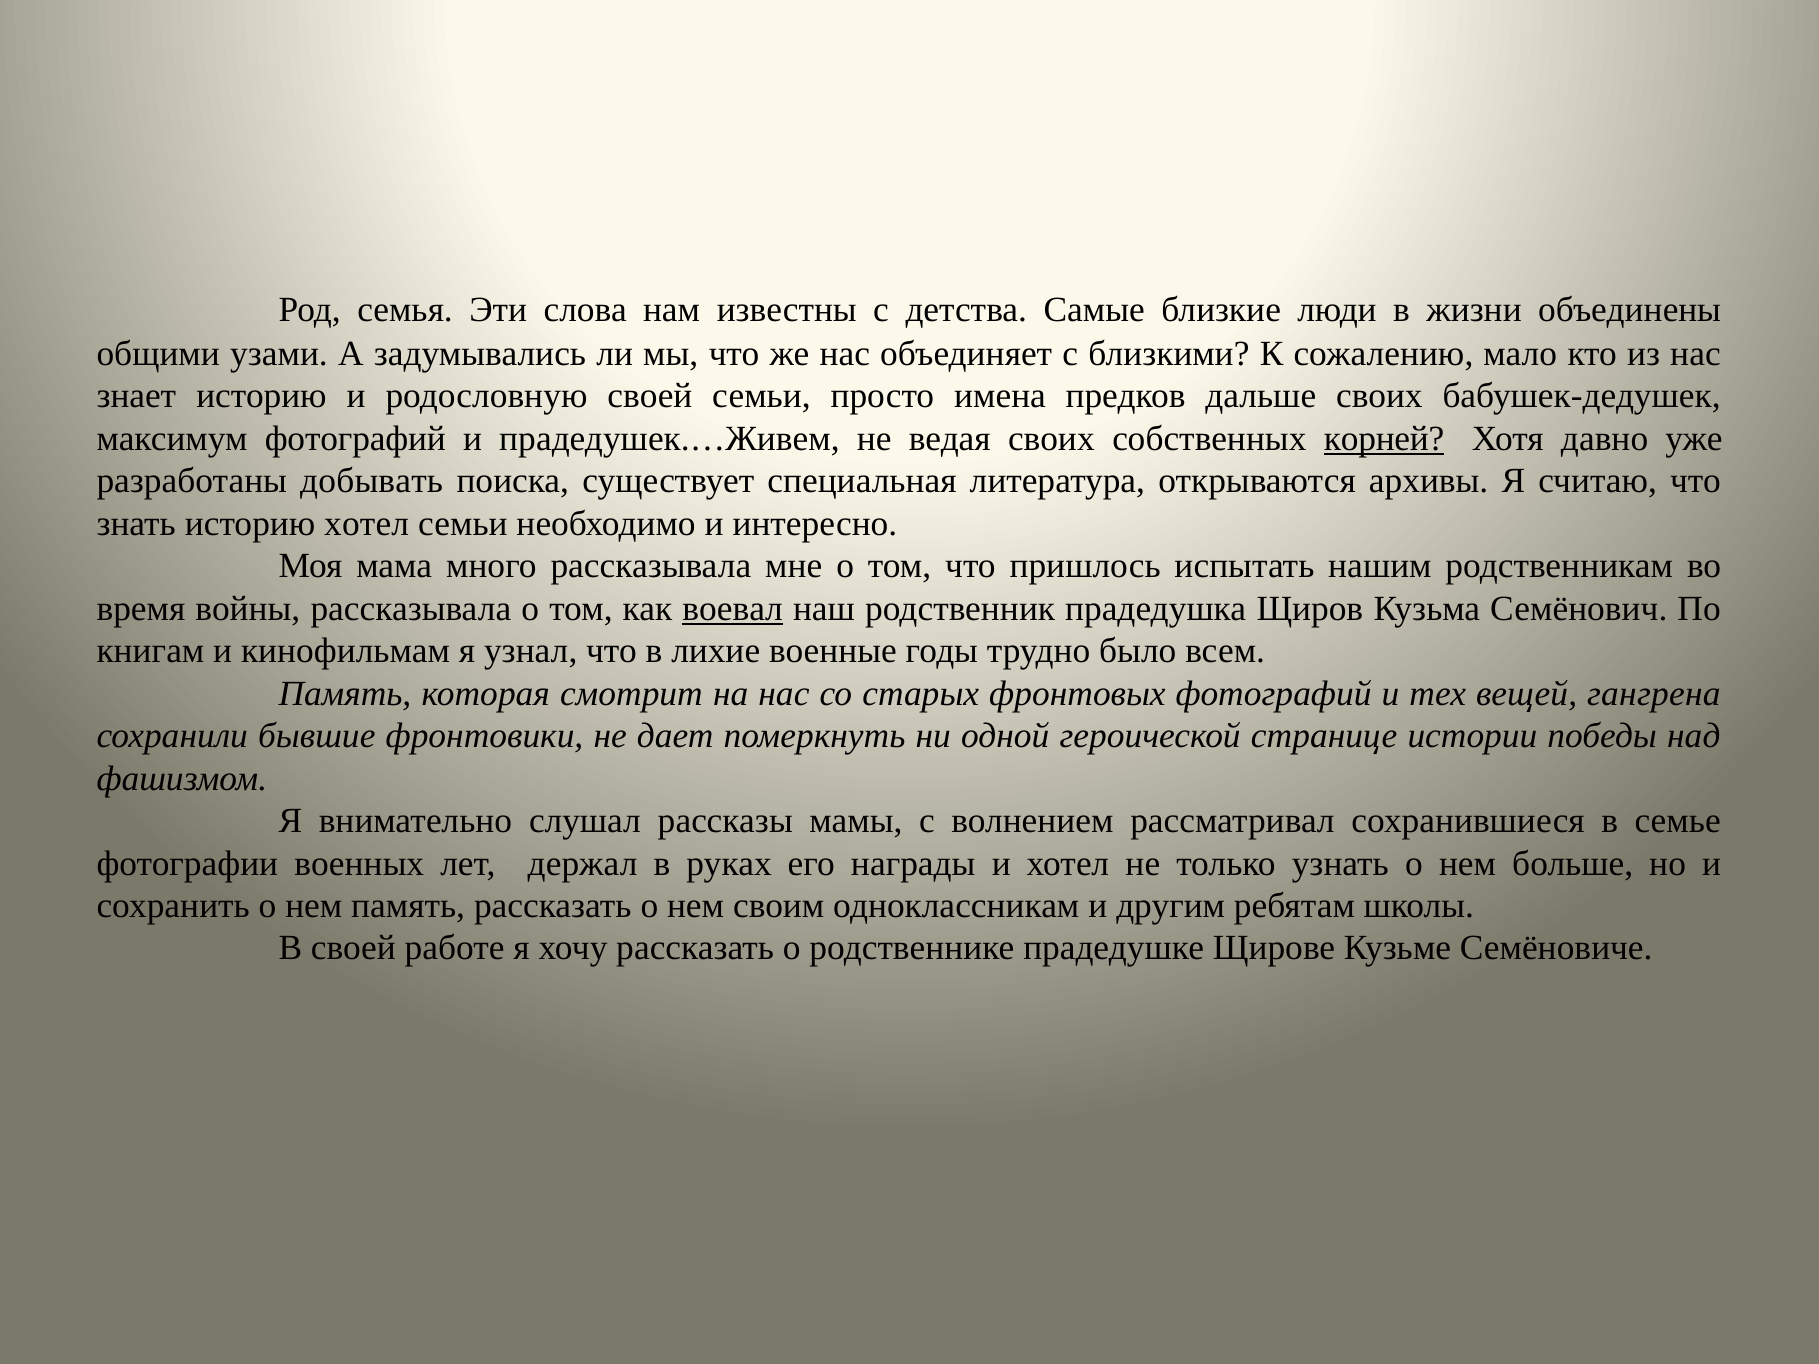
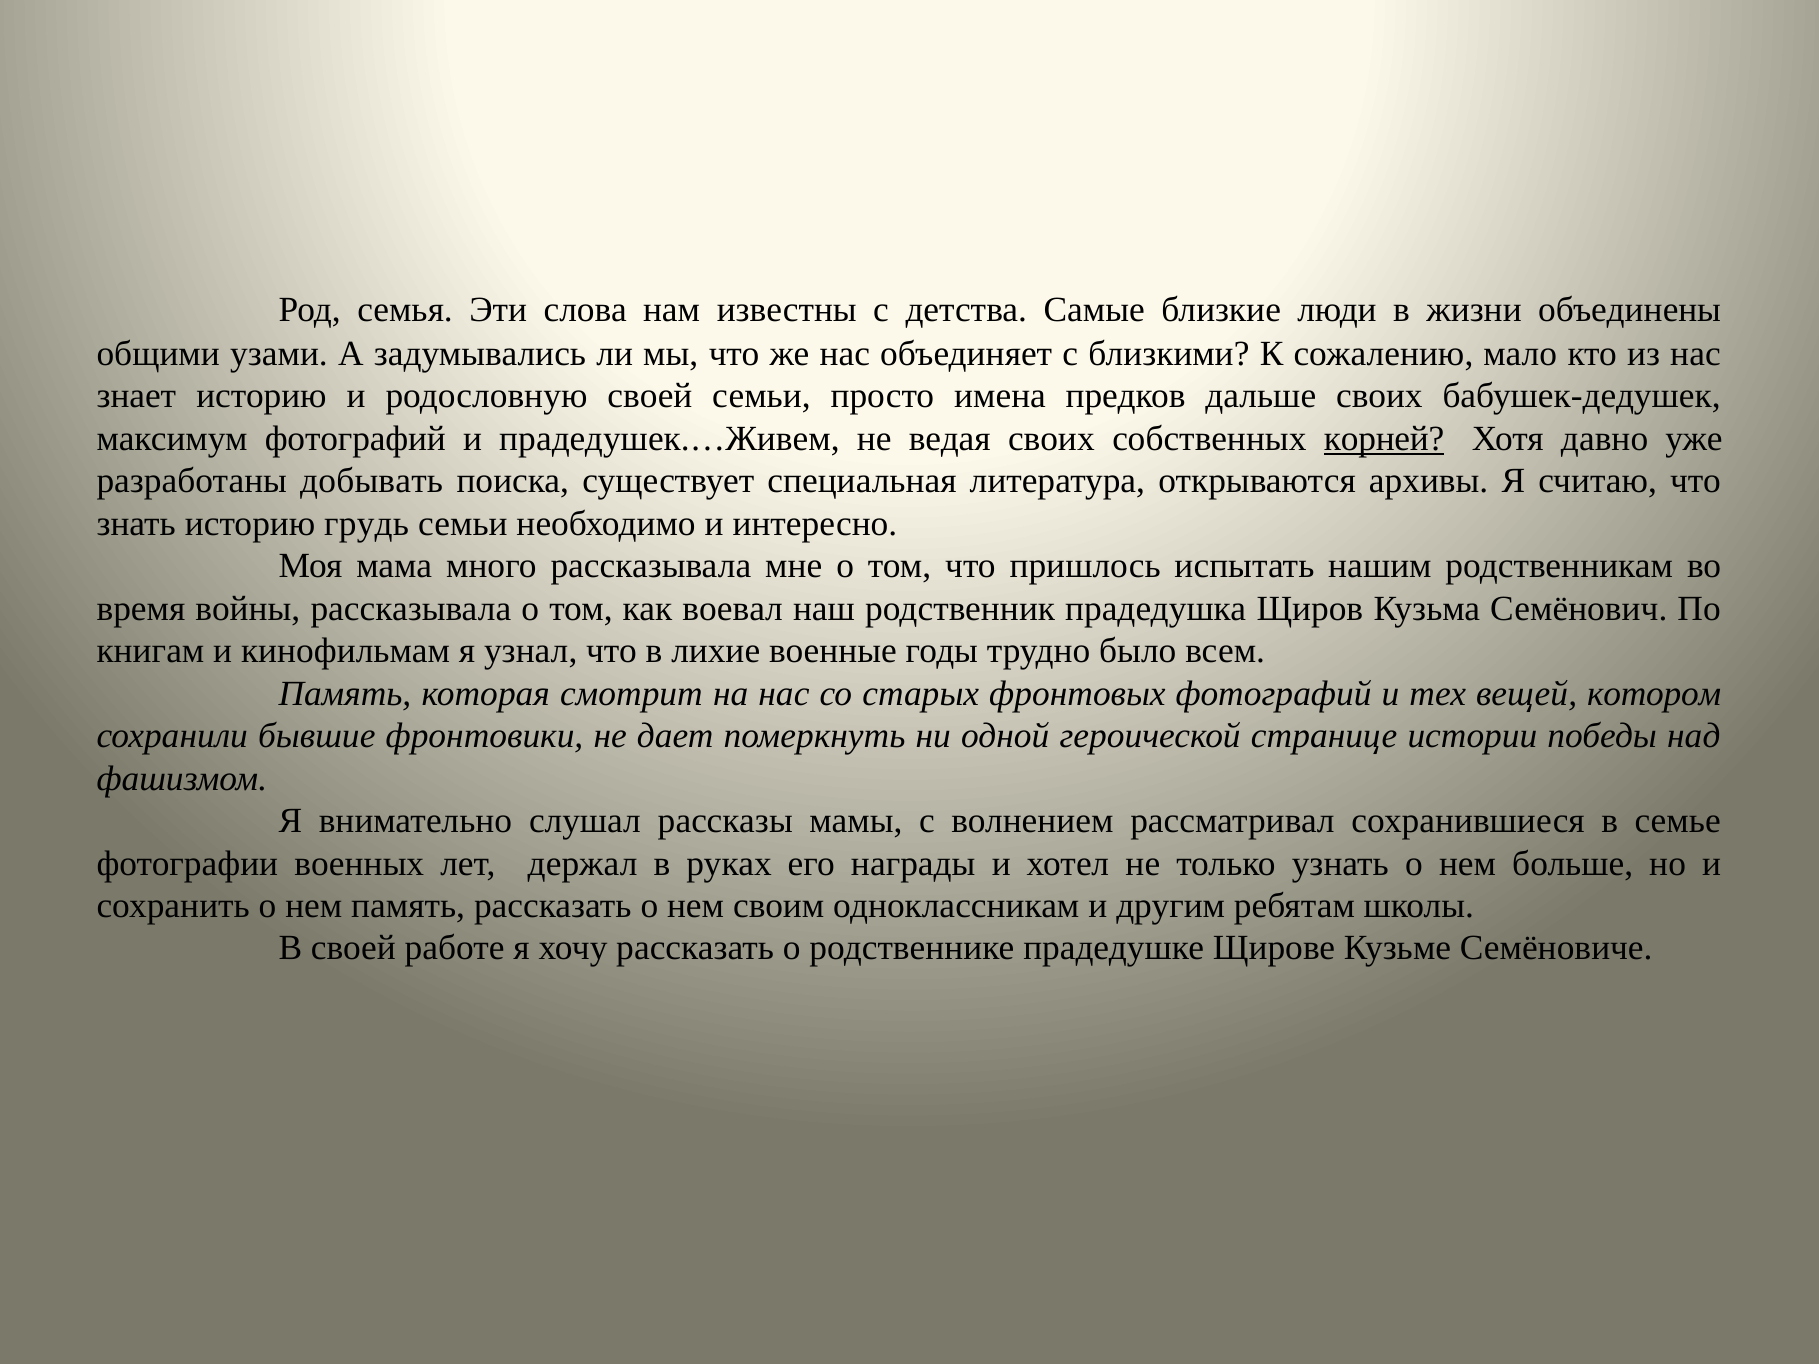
историю хотел: хотел -> грудь
воевал underline: present -> none
гангрена: гангрена -> котором
